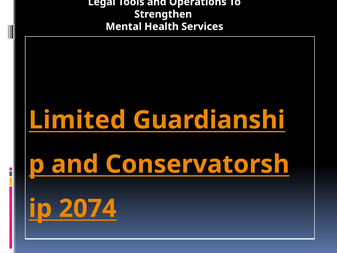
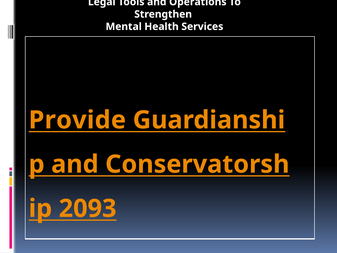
Limited: Limited -> Provide
2074: 2074 -> 2093
